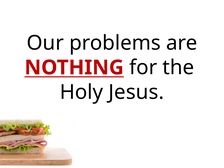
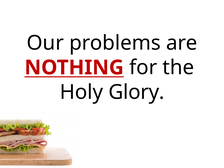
Jesus: Jesus -> Glory
